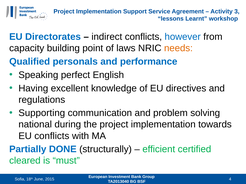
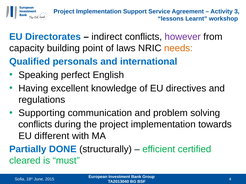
however colour: blue -> purple
performance: performance -> international
national at (35, 125): national -> conflicts
EU conflicts: conflicts -> different
